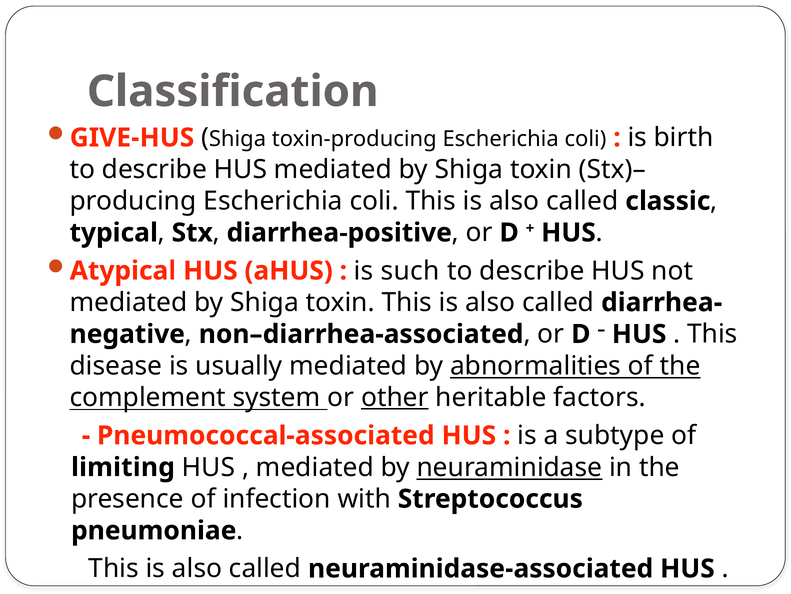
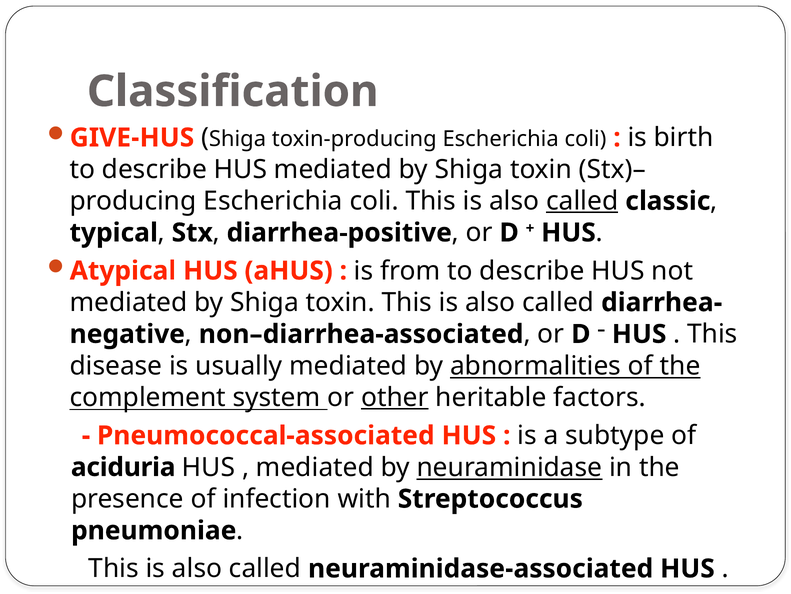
called at (582, 201) underline: none -> present
such: such -> from
limiting: limiting -> aciduria
